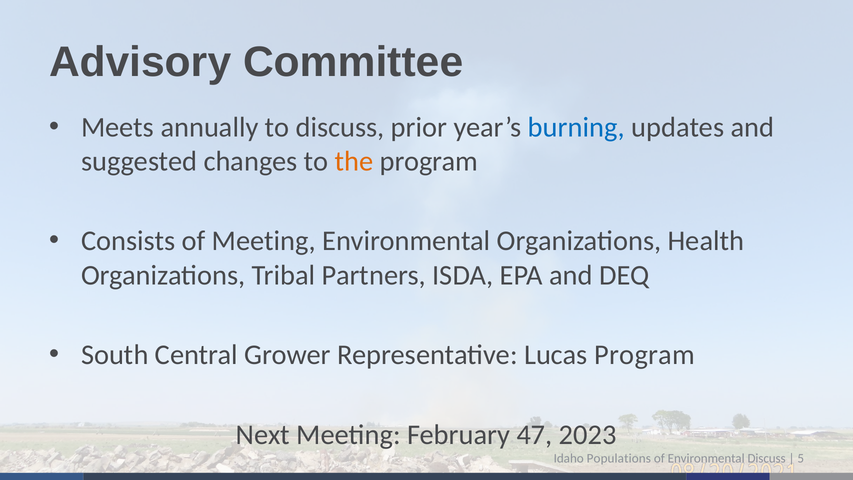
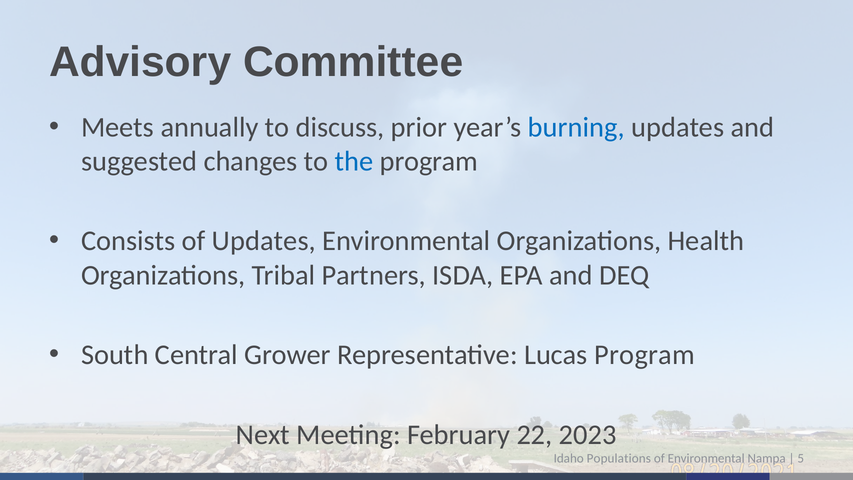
the colour: orange -> blue
of Meeting: Meeting -> Updates
47: 47 -> 22
Environmental Discuss: Discuss -> Nampa
